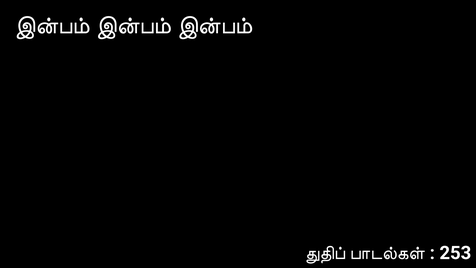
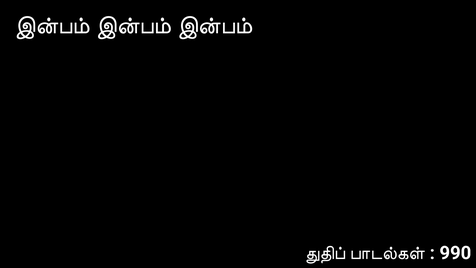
253: 253 -> 990
